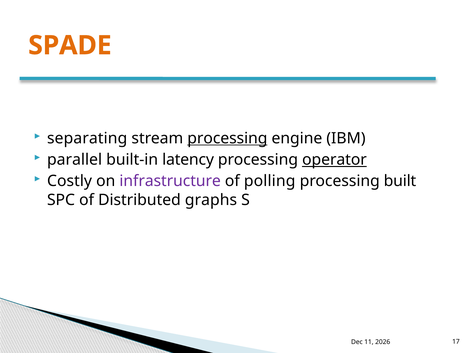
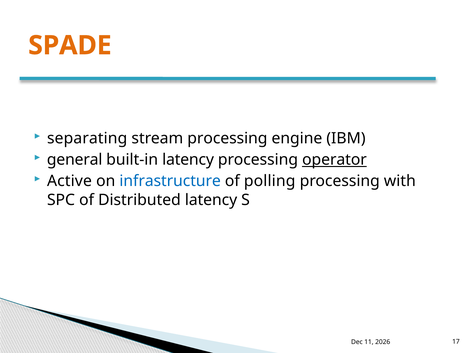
processing at (227, 138) underline: present -> none
parallel: parallel -> general
Costly: Costly -> Active
infrastructure colour: purple -> blue
built: built -> with
Distributed graphs: graphs -> latency
